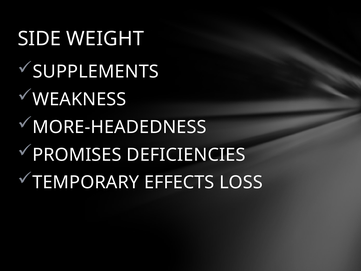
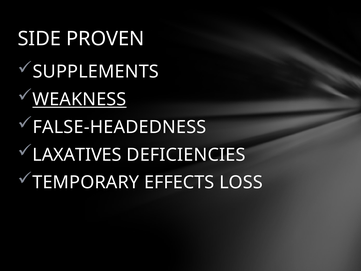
WEIGHT: WEIGHT -> PROVEN
WEAKNESS underline: none -> present
MORE-HEADEDNESS: MORE-HEADEDNESS -> FALSE-HEADEDNESS
PROMISES: PROMISES -> LAXATIVES
